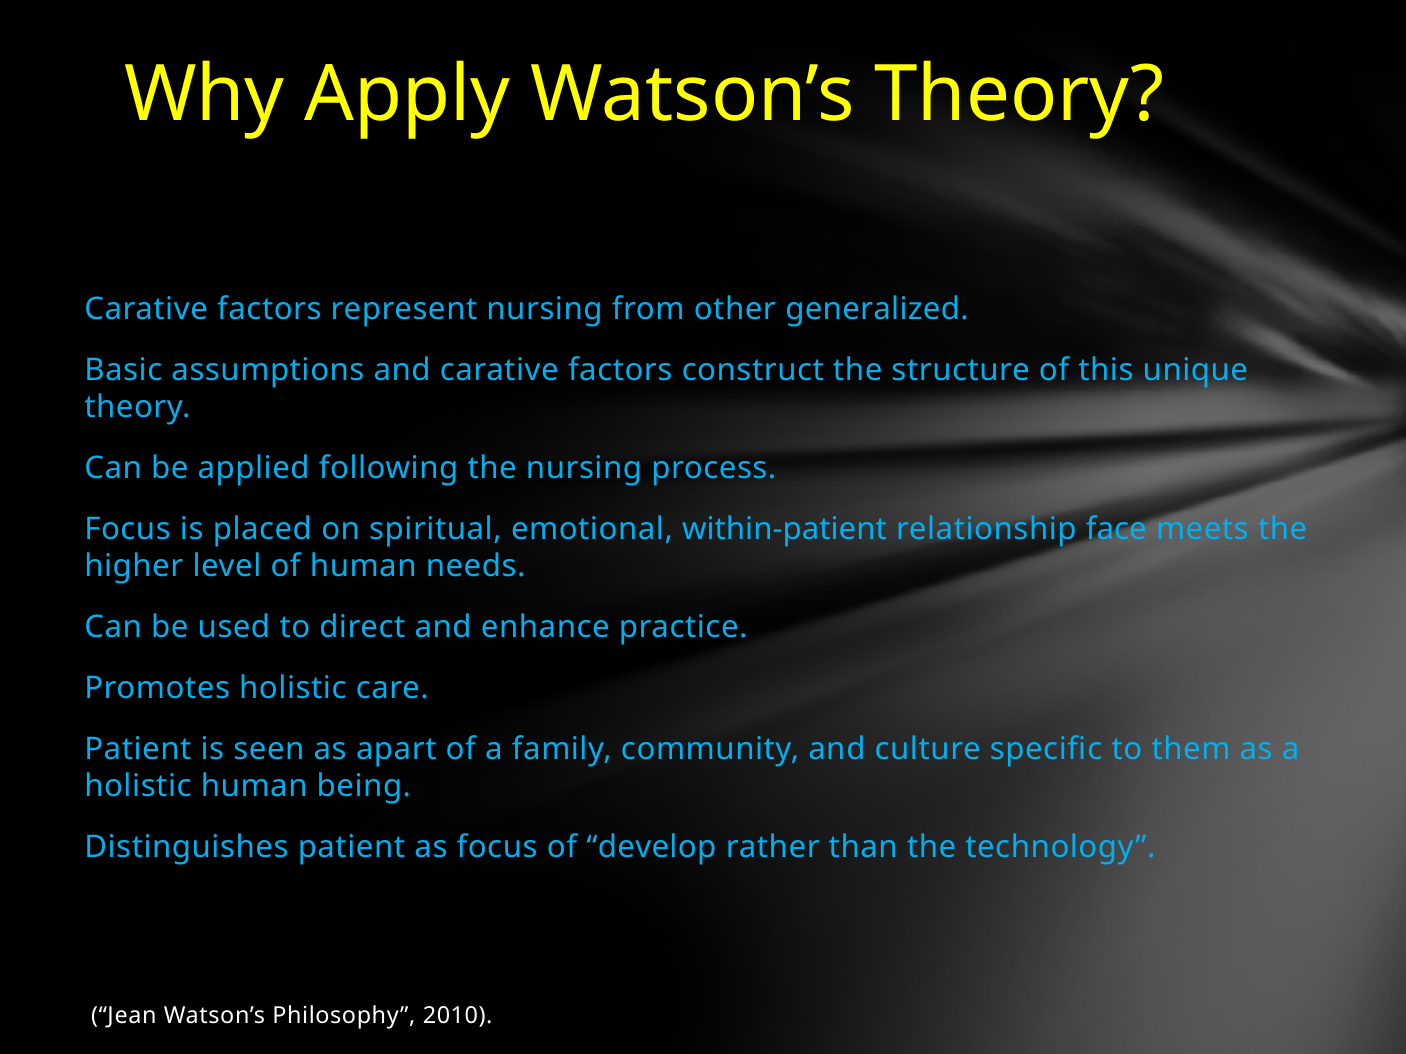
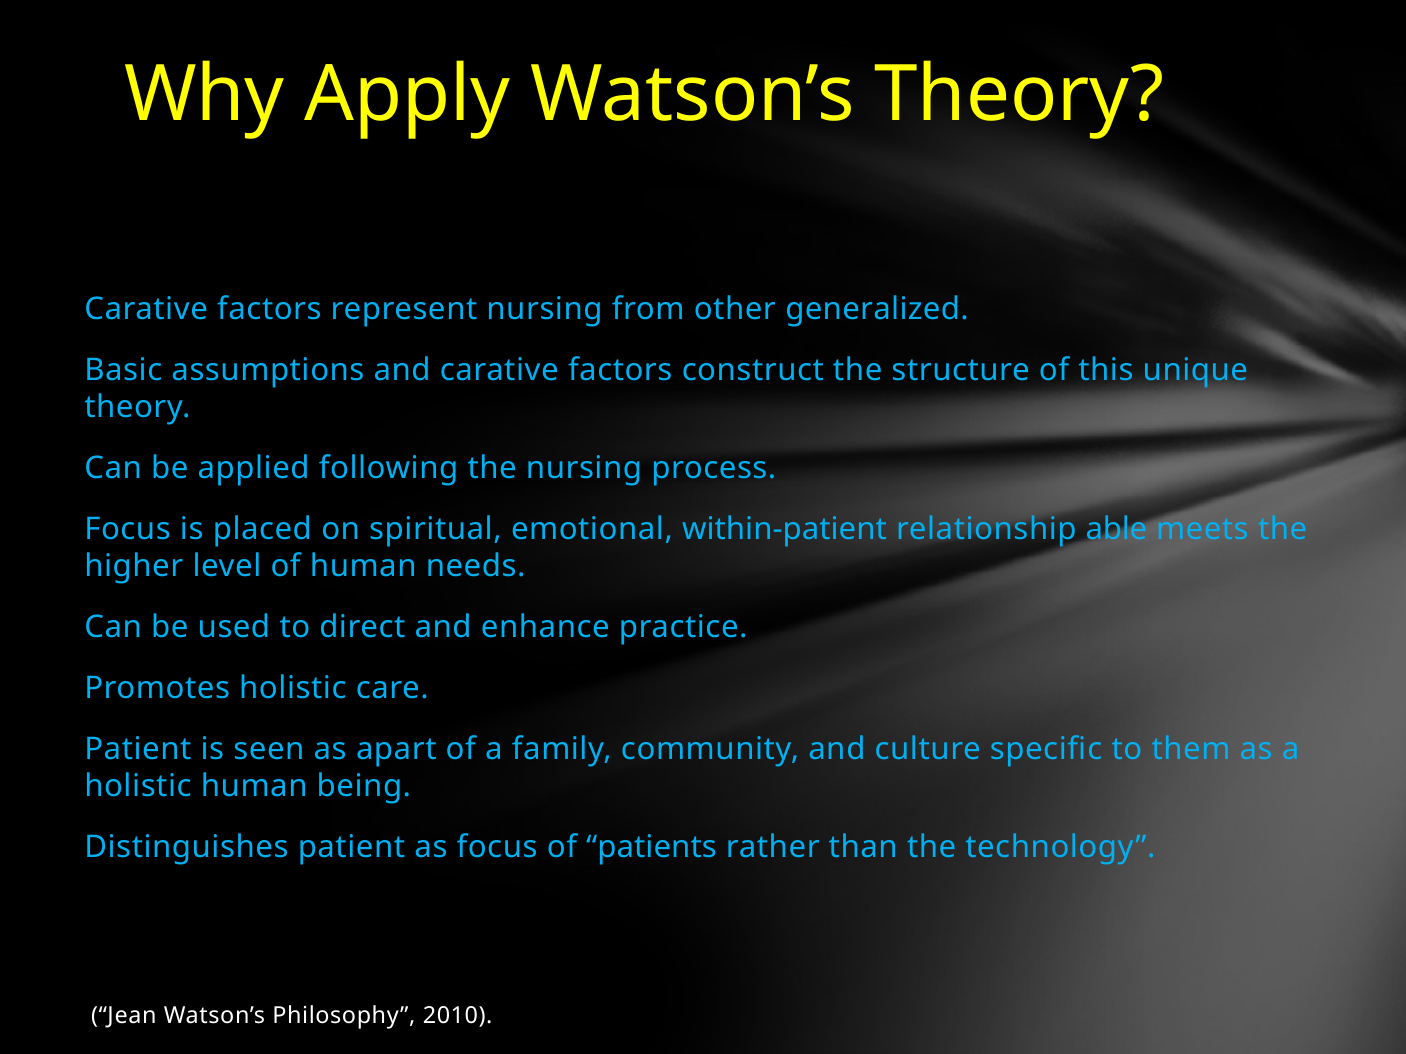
face: face -> able
develop: develop -> patients
